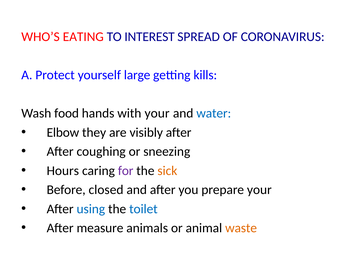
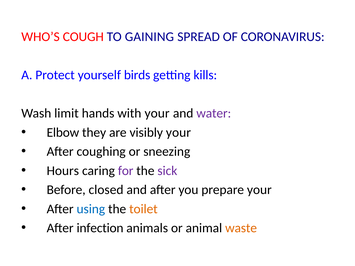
EATING: EATING -> COUGH
INTEREST: INTEREST -> GAINING
large: large -> birds
food: food -> limit
water colour: blue -> purple
visibly after: after -> your
sick colour: orange -> purple
toilet colour: blue -> orange
measure: measure -> infection
